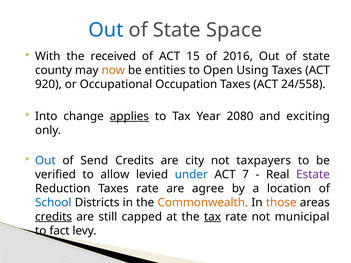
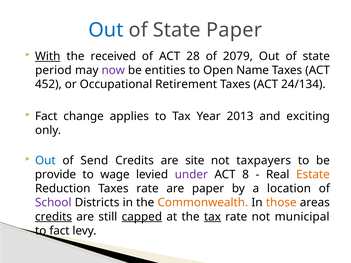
State Space: Space -> Paper
With underline: none -> present
15: 15 -> 28
2016: 2016 -> 2079
county: county -> period
now colour: orange -> purple
Using: Using -> Name
920: 920 -> 452
Occupation: Occupation -> Retirement
24/558: 24/558 -> 24/134
Into at (46, 116): Into -> Fact
applies underline: present -> none
2080: 2080 -> 2013
city: city -> site
verified: verified -> provide
allow: allow -> wage
under colour: blue -> purple
7: 7 -> 8
Estate colour: purple -> orange
are agree: agree -> paper
School colour: blue -> purple
capped underline: none -> present
